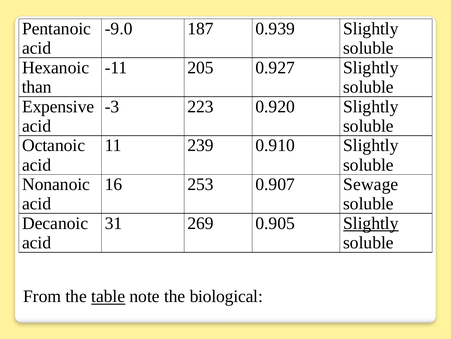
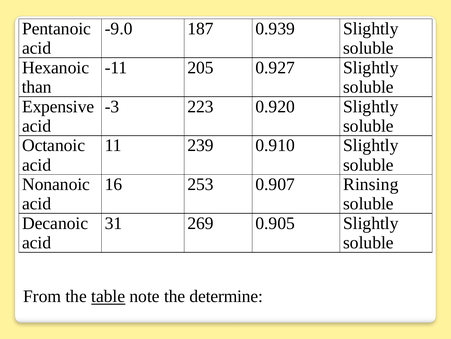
Sewage: Sewage -> Rinsing
Slightly at (371, 223) underline: present -> none
biological: biological -> determine
